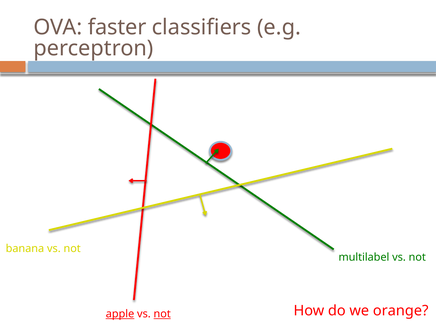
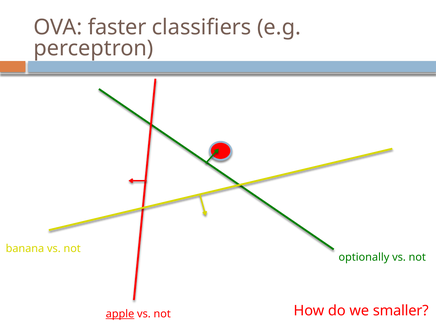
multilabel: multilabel -> optionally
orange: orange -> smaller
not at (162, 314) underline: present -> none
